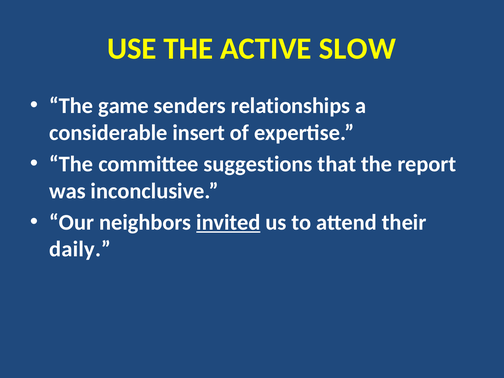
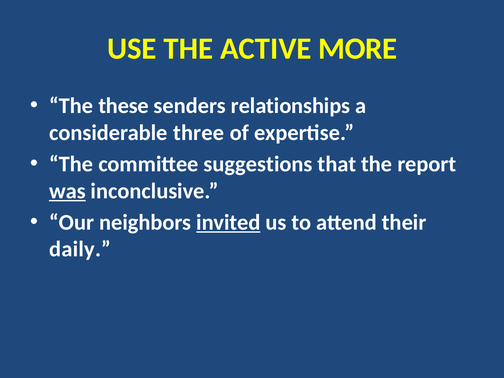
SLOW: SLOW -> MORE
game: game -> these
insert: insert -> three
was underline: none -> present
